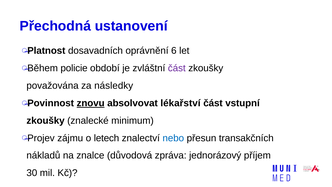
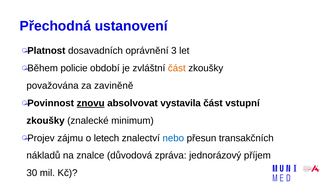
6: 6 -> 3
část at (177, 68) colour: purple -> orange
následky: následky -> zaviněně
lékařství: lékařství -> vystavila
